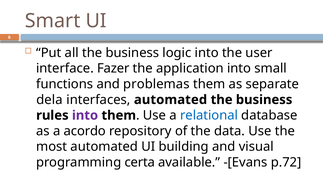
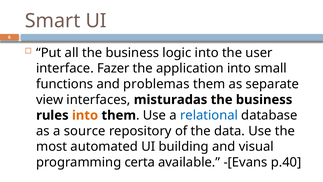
dela: dela -> view
interfaces automated: automated -> misturadas
into at (85, 115) colour: purple -> orange
acordo: acordo -> source
p.72: p.72 -> p.40
